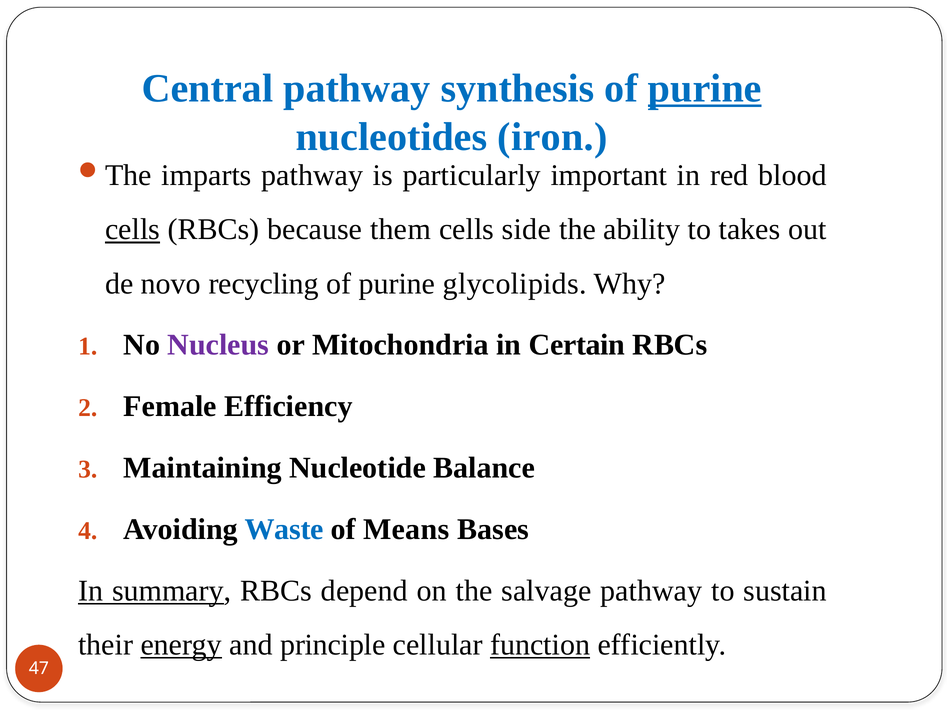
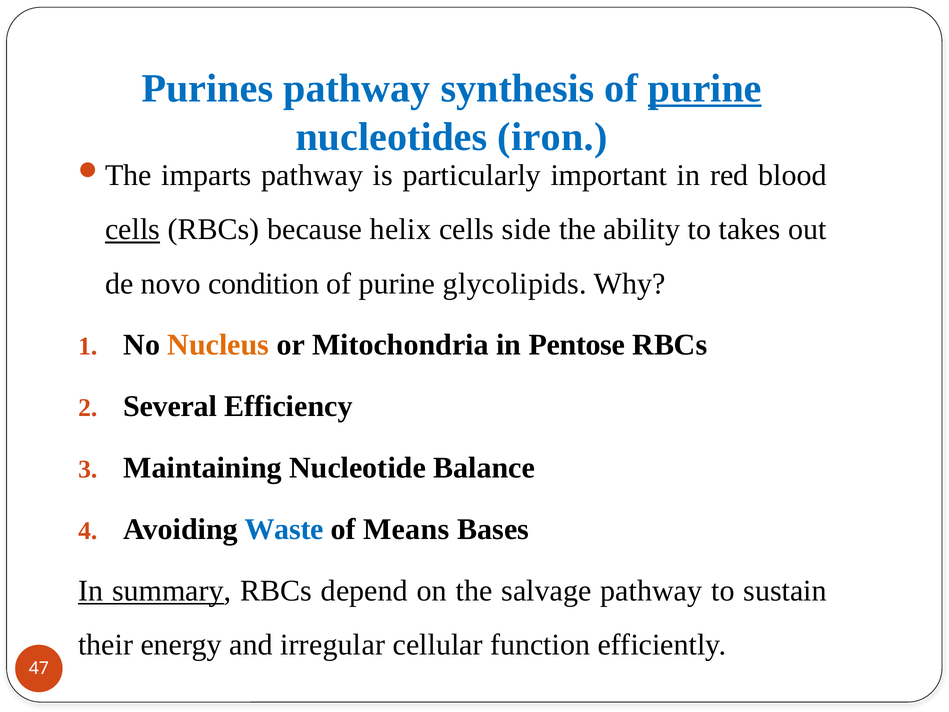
Central: Central -> Purines
them: them -> helix
recycling: recycling -> condition
Nucleus colour: purple -> orange
Certain: Certain -> Pentose
Female: Female -> Several
energy underline: present -> none
principle: principle -> irregular
function underline: present -> none
